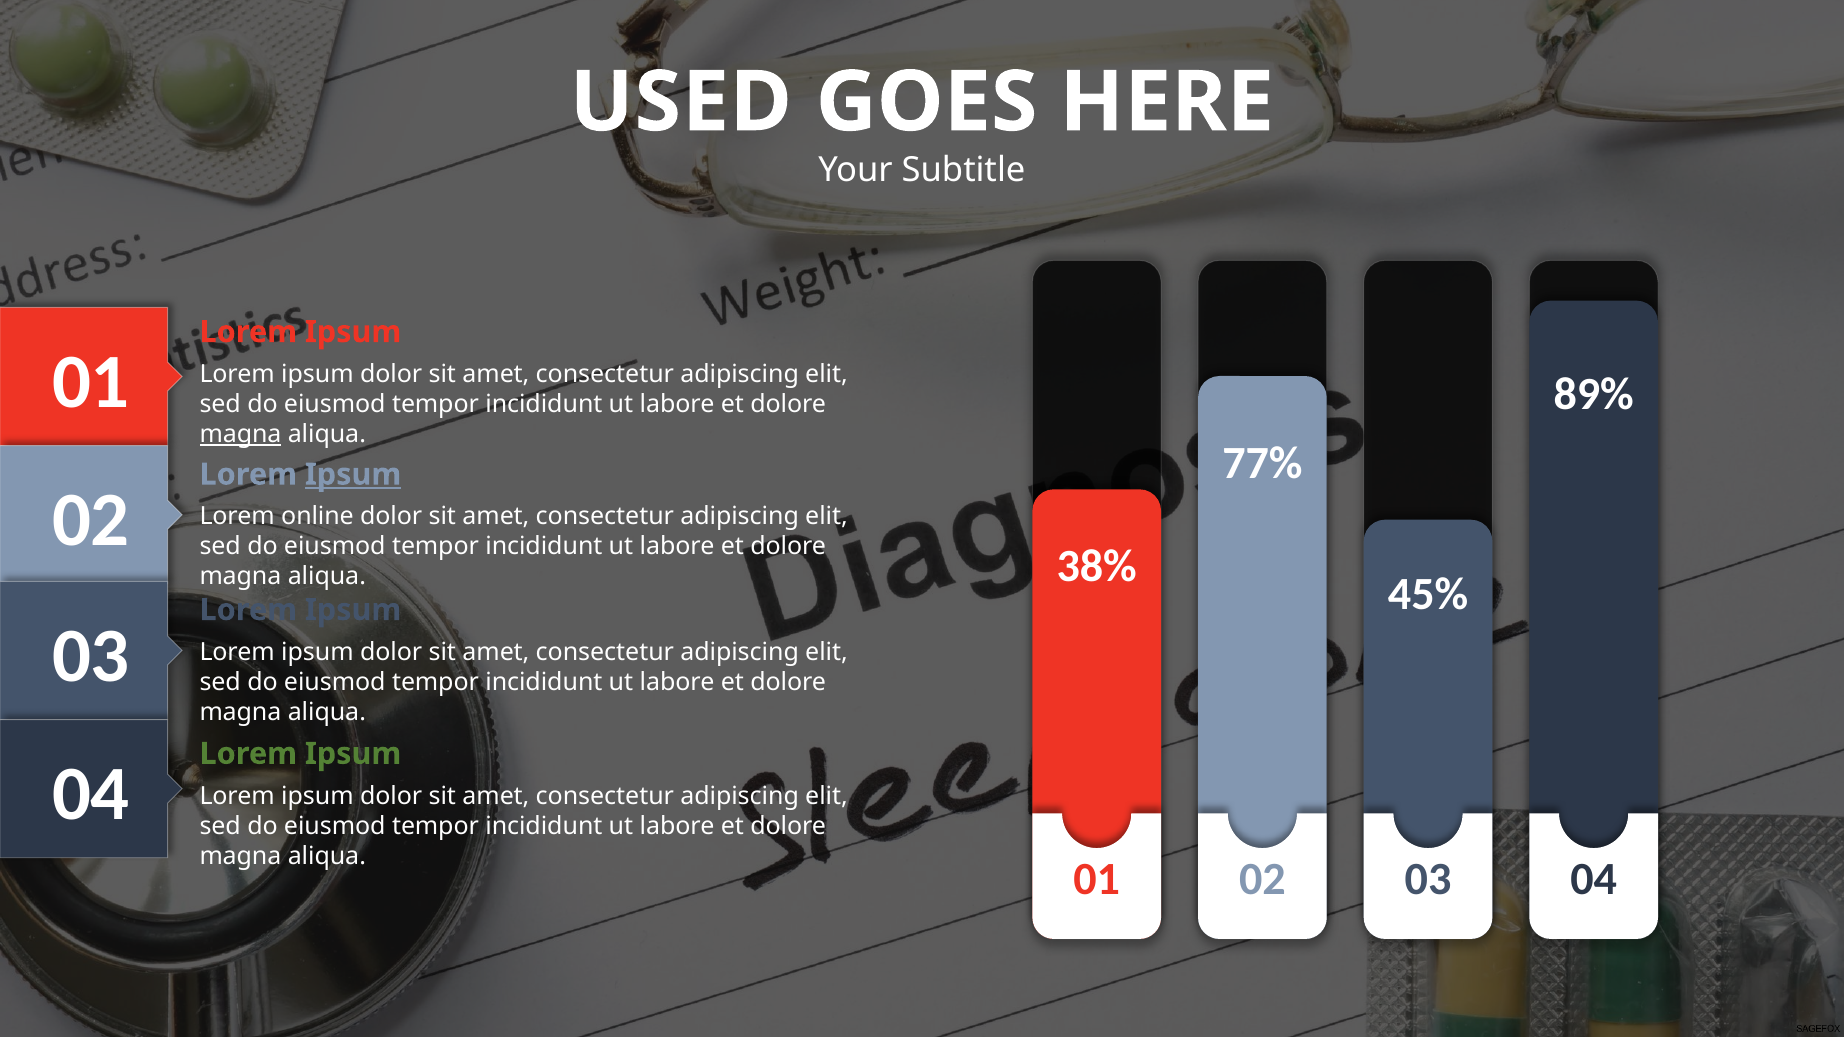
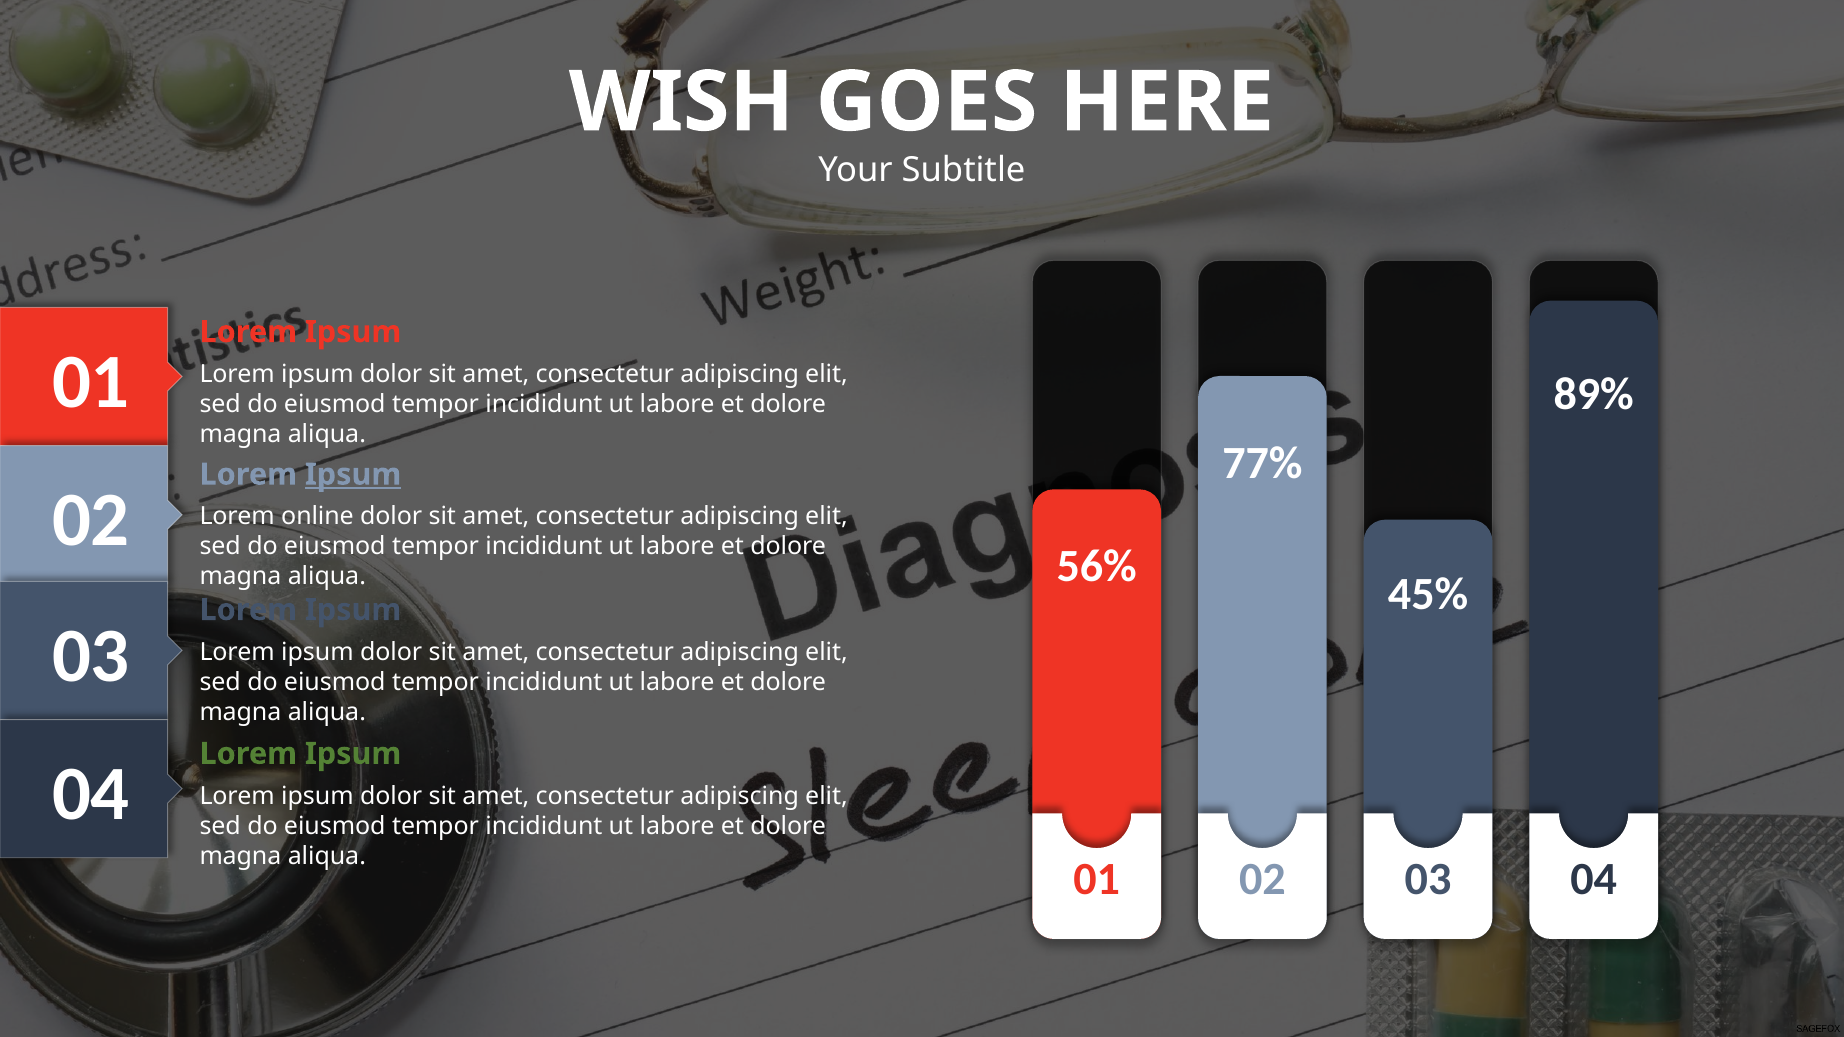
USED: USED -> WISH
magna at (240, 434) underline: present -> none
38%: 38% -> 56%
